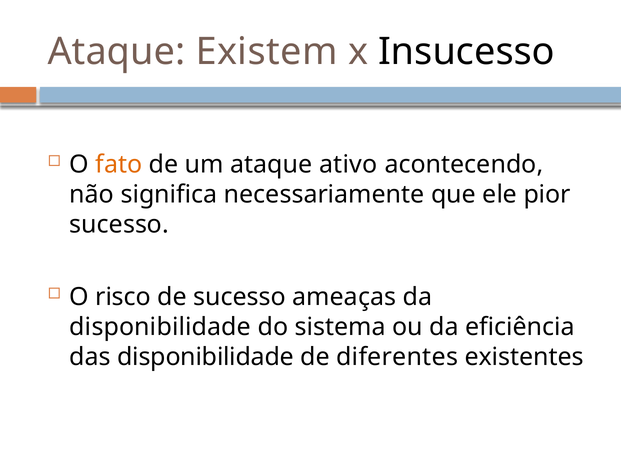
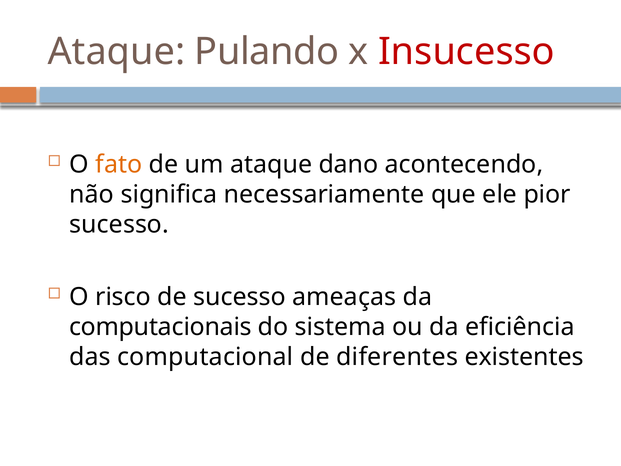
Existem: Existem -> Pulando
Insucesso colour: black -> red
ativo: ativo -> dano
disponibilidade at (160, 327): disponibilidade -> computacionais
das disponibilidade: disponibilidade -> computacional
